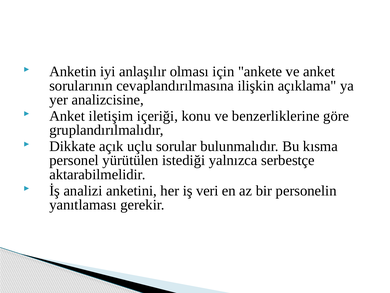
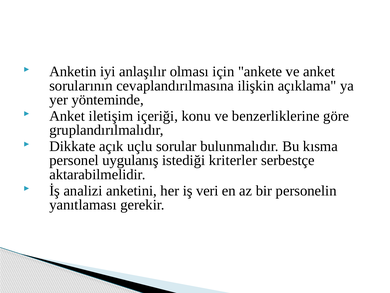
analizcisine: analizcisine -> yönteminde
yürütülen: yürütülen -> uygulanış
yalnızca: yalnızca -> kriterler
